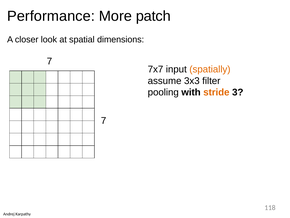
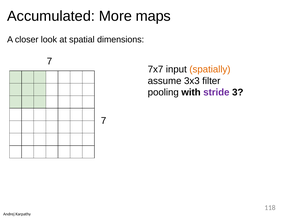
Performance: Performance -> Accumulated
patch: patch -> maps
stride colour: orange -> purple
